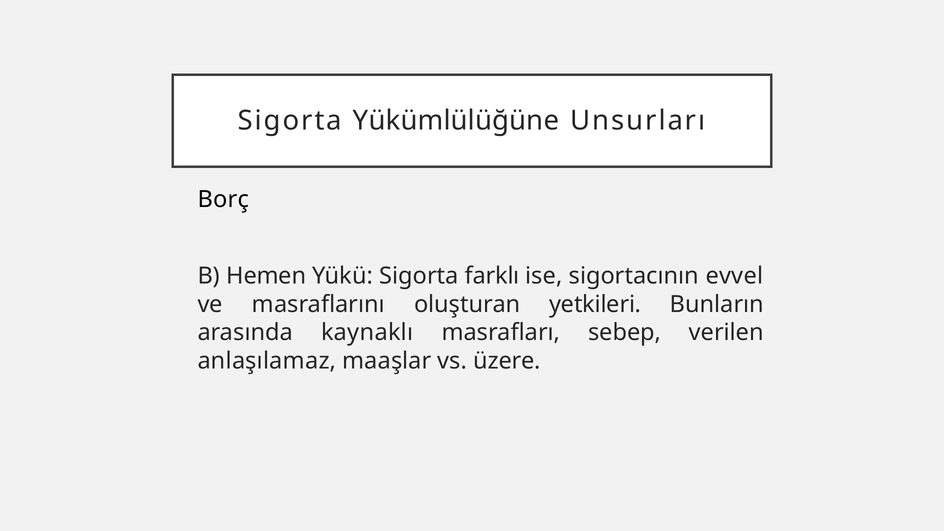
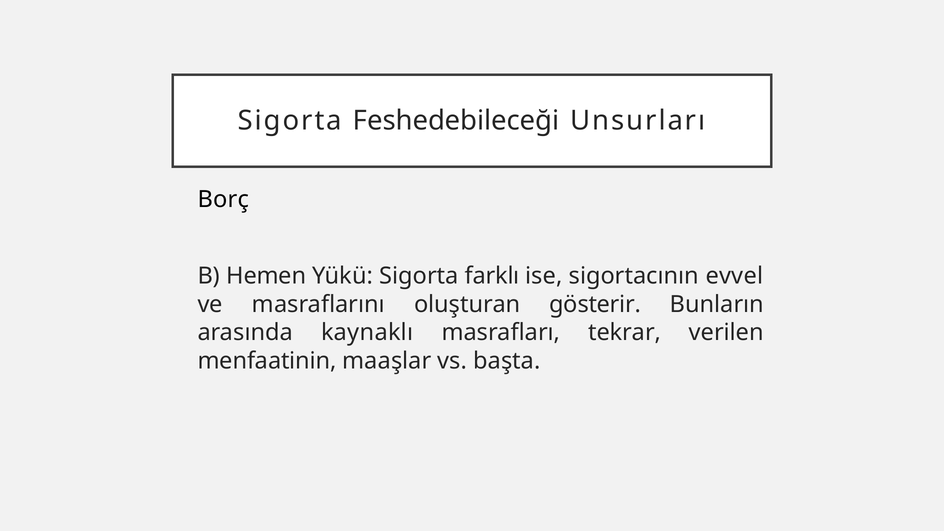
Yükümlülüğüne: Yükümlülüğüne -> Feshedebileceği
yetkileri: yetkileri -> gösterir
sebep: sebep -> tekrar
anlaşılamaz: anlaşılamaz -> menfaatinin
üzere: üzere -> başta
